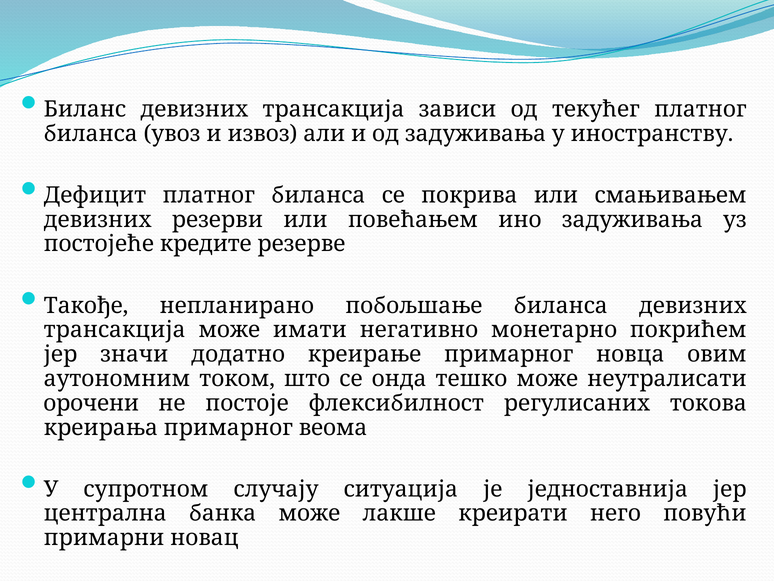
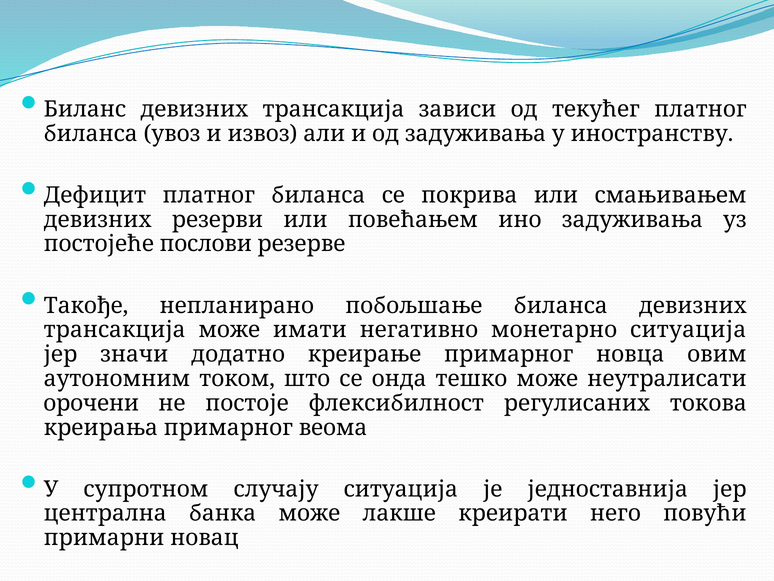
кредите: кредите -> послови
монетарно покрићем: покрићем -> ситуација
